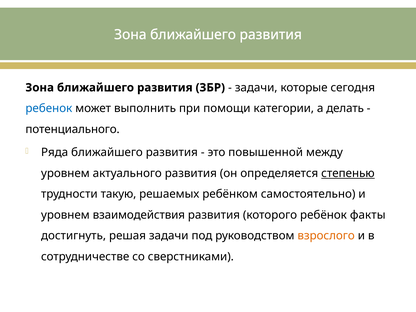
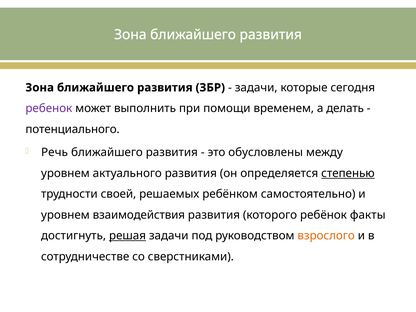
ребенок colour: blue -> purple
категории: категории -> временем
Ряда: Ряда -> Речь
повышенной: повышенной -> обусловлены
такую: такую -> своей
решая underline: none -> present
